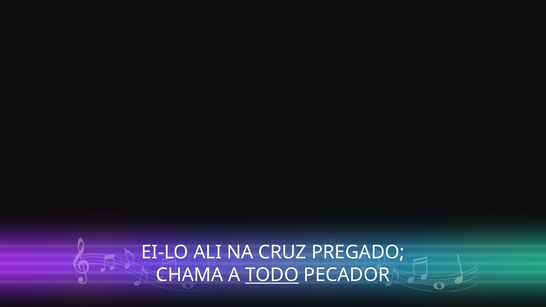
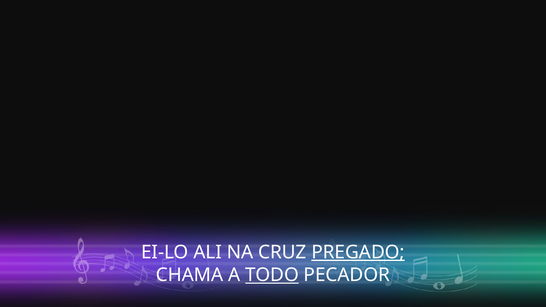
PREGADO underline: none -> present
